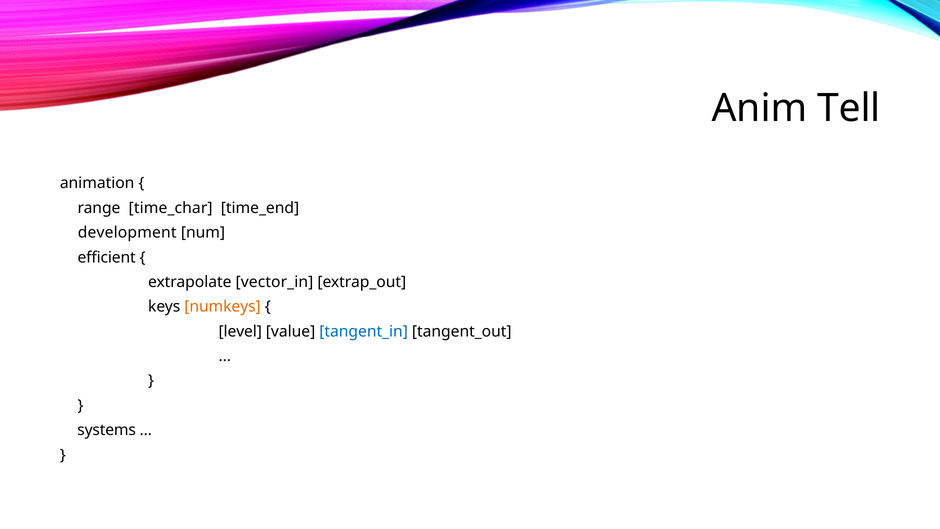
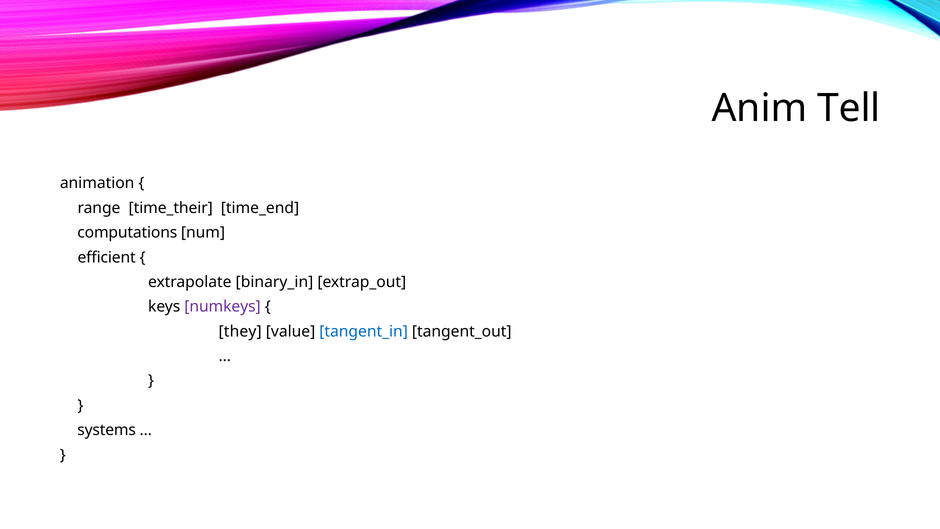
time_char: time_char -> time_their
development: development -> computations
vector_in: vector_in -> binary_in
numkeys colour: orange -> purple
level: level -> they
